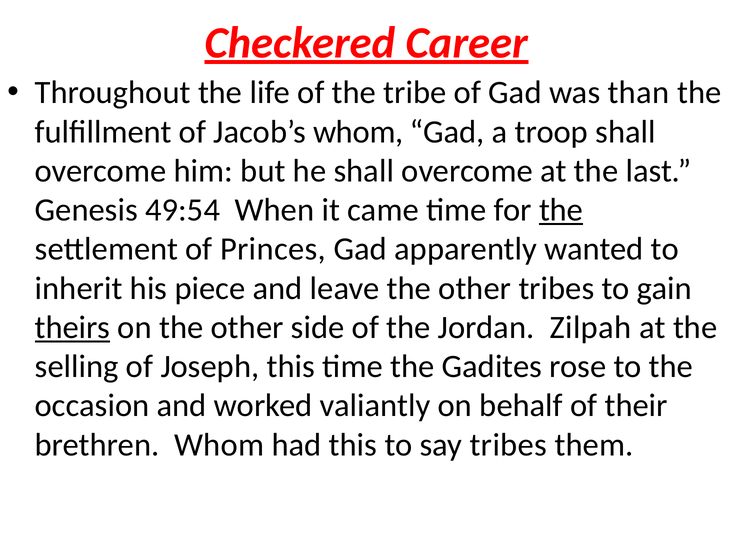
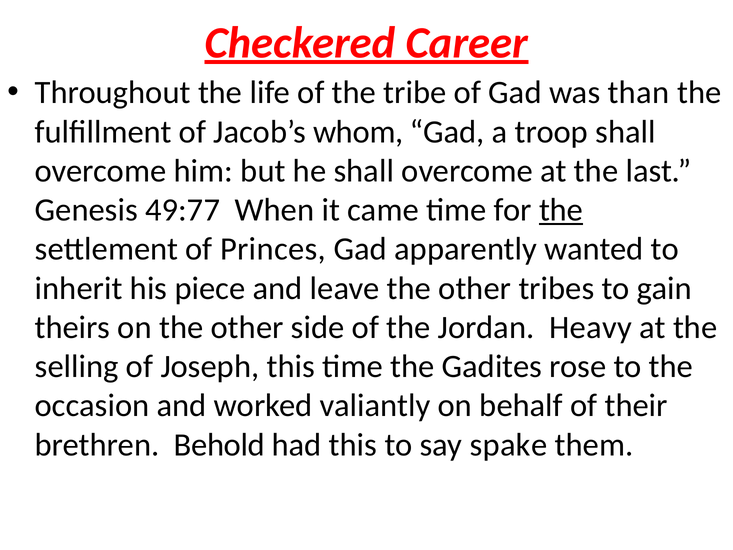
49:54: 49:54 -> 49:77
theirs underline: present -> none
Zilpah: Zilpah -> Heavy
brethren Whom: Whom -> Behold
say tribes: tribes -> spake
